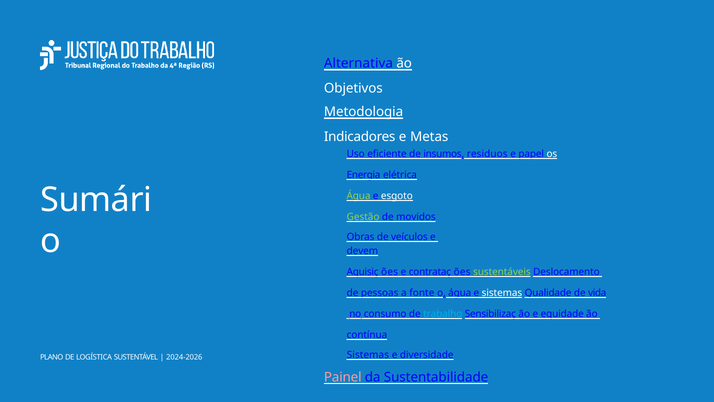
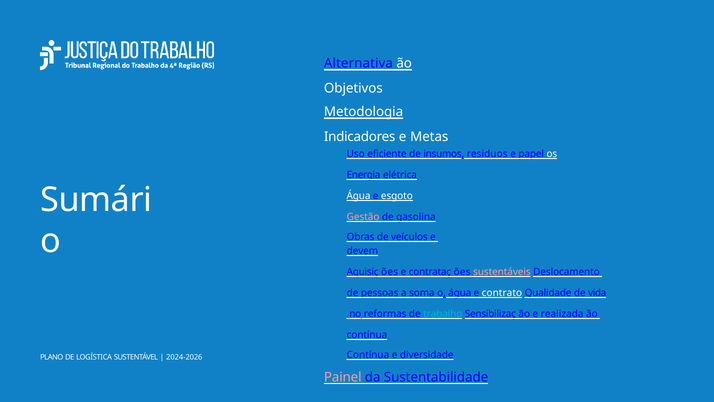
Água at (359, 196) colour: light green -> white
Gestão colour: light green -> pink
movidos: movidos -> gasolina
sustentáveis colour: light green -> pink
fonte: fonte -> soma
e sistemas: sistemas -> contrato
consumo: consumo -> reformas
equidade: equidade -> realizada
Sistemas at (368, 355): Sistemas -> Contínua
